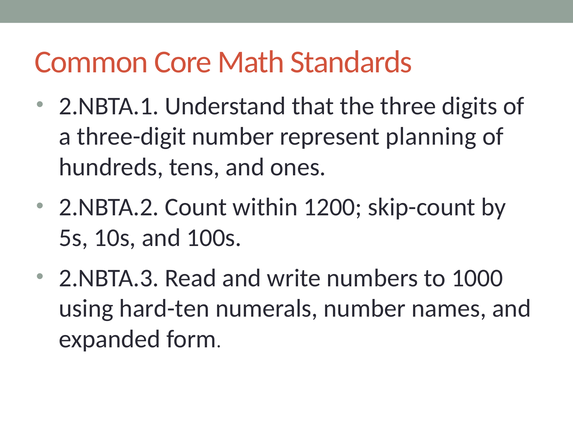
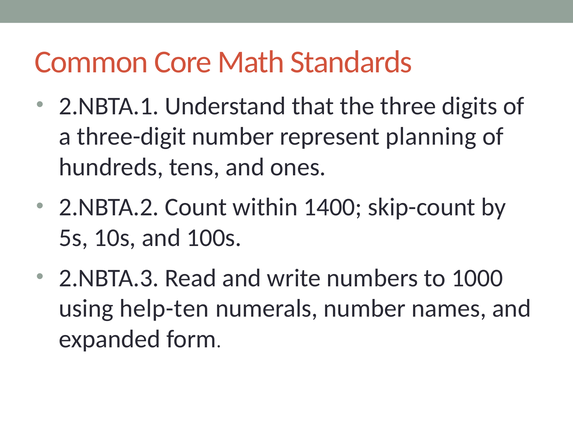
1200: 1200 -> 1400
hard-ten: hard-ten -> help-ten
